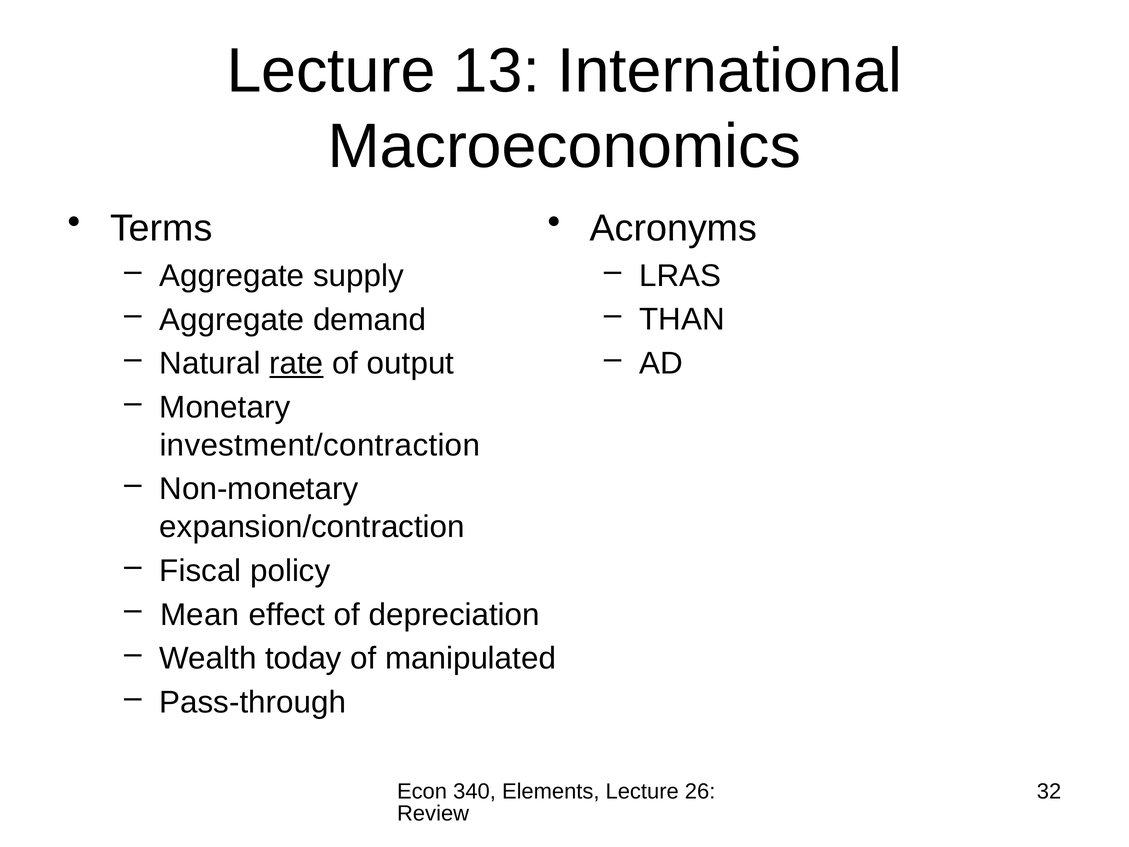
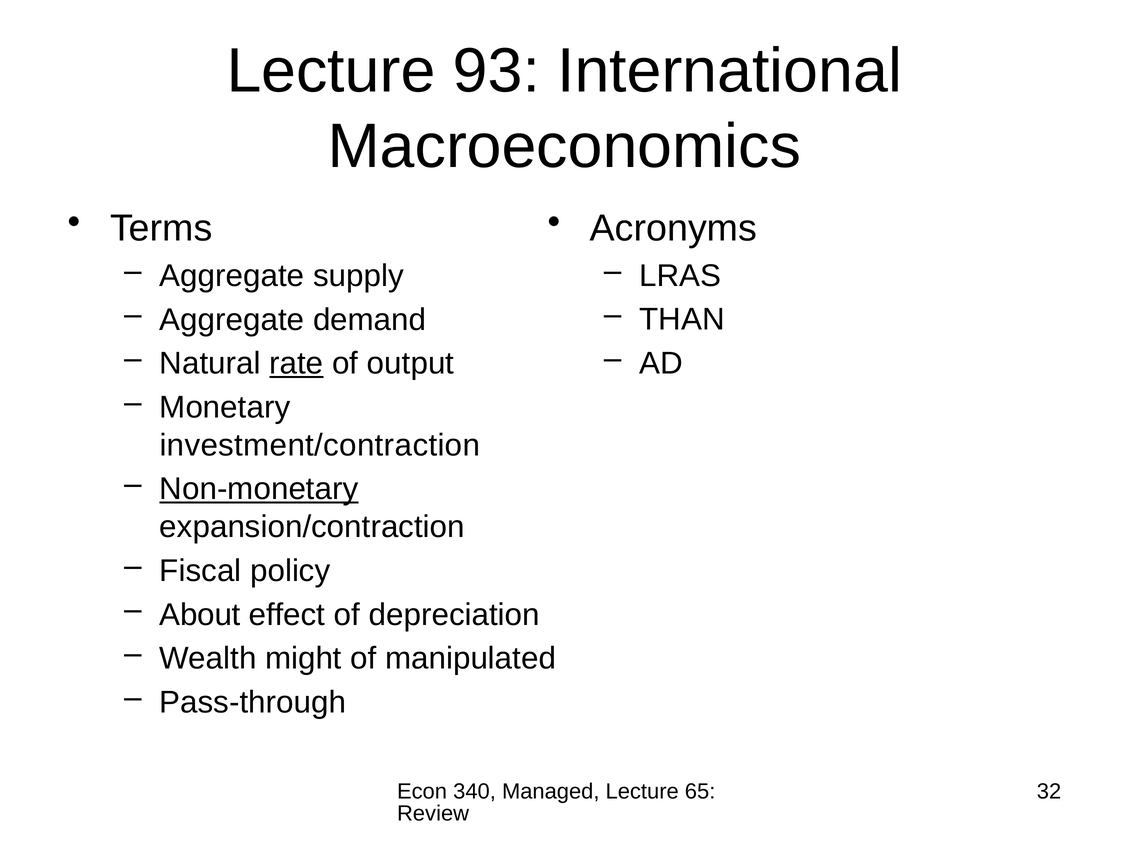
13: 13 -> 93
Non-monetary underline: none -> present
Mean: Mean -> About
today: today -> might
Elements: Elements -> Managed
26: 26 -> 65
